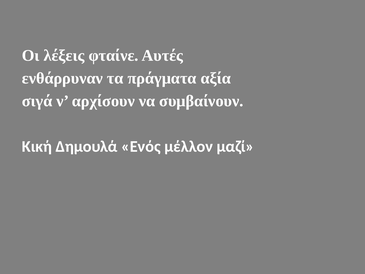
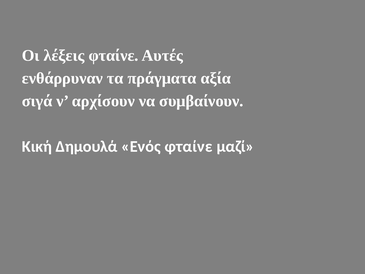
Ενός μέλλον: μέλλον -> φταίνε
